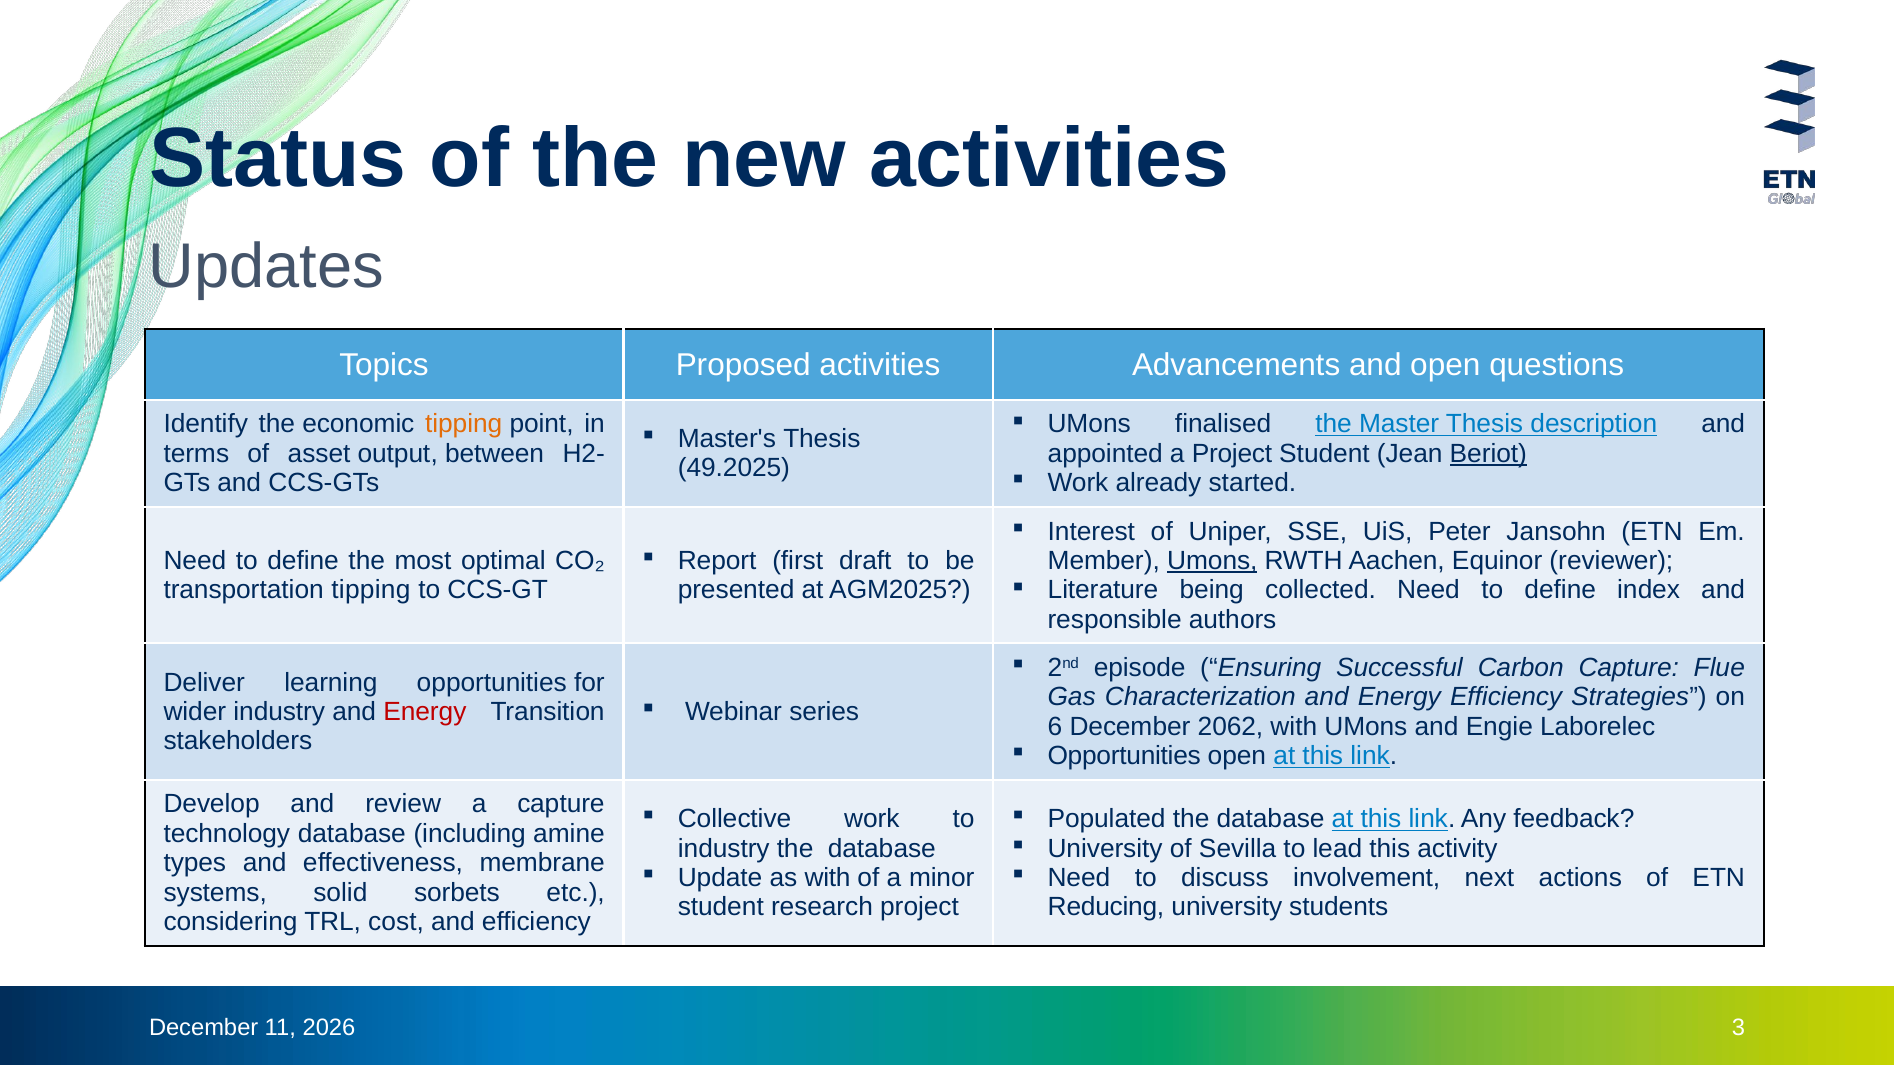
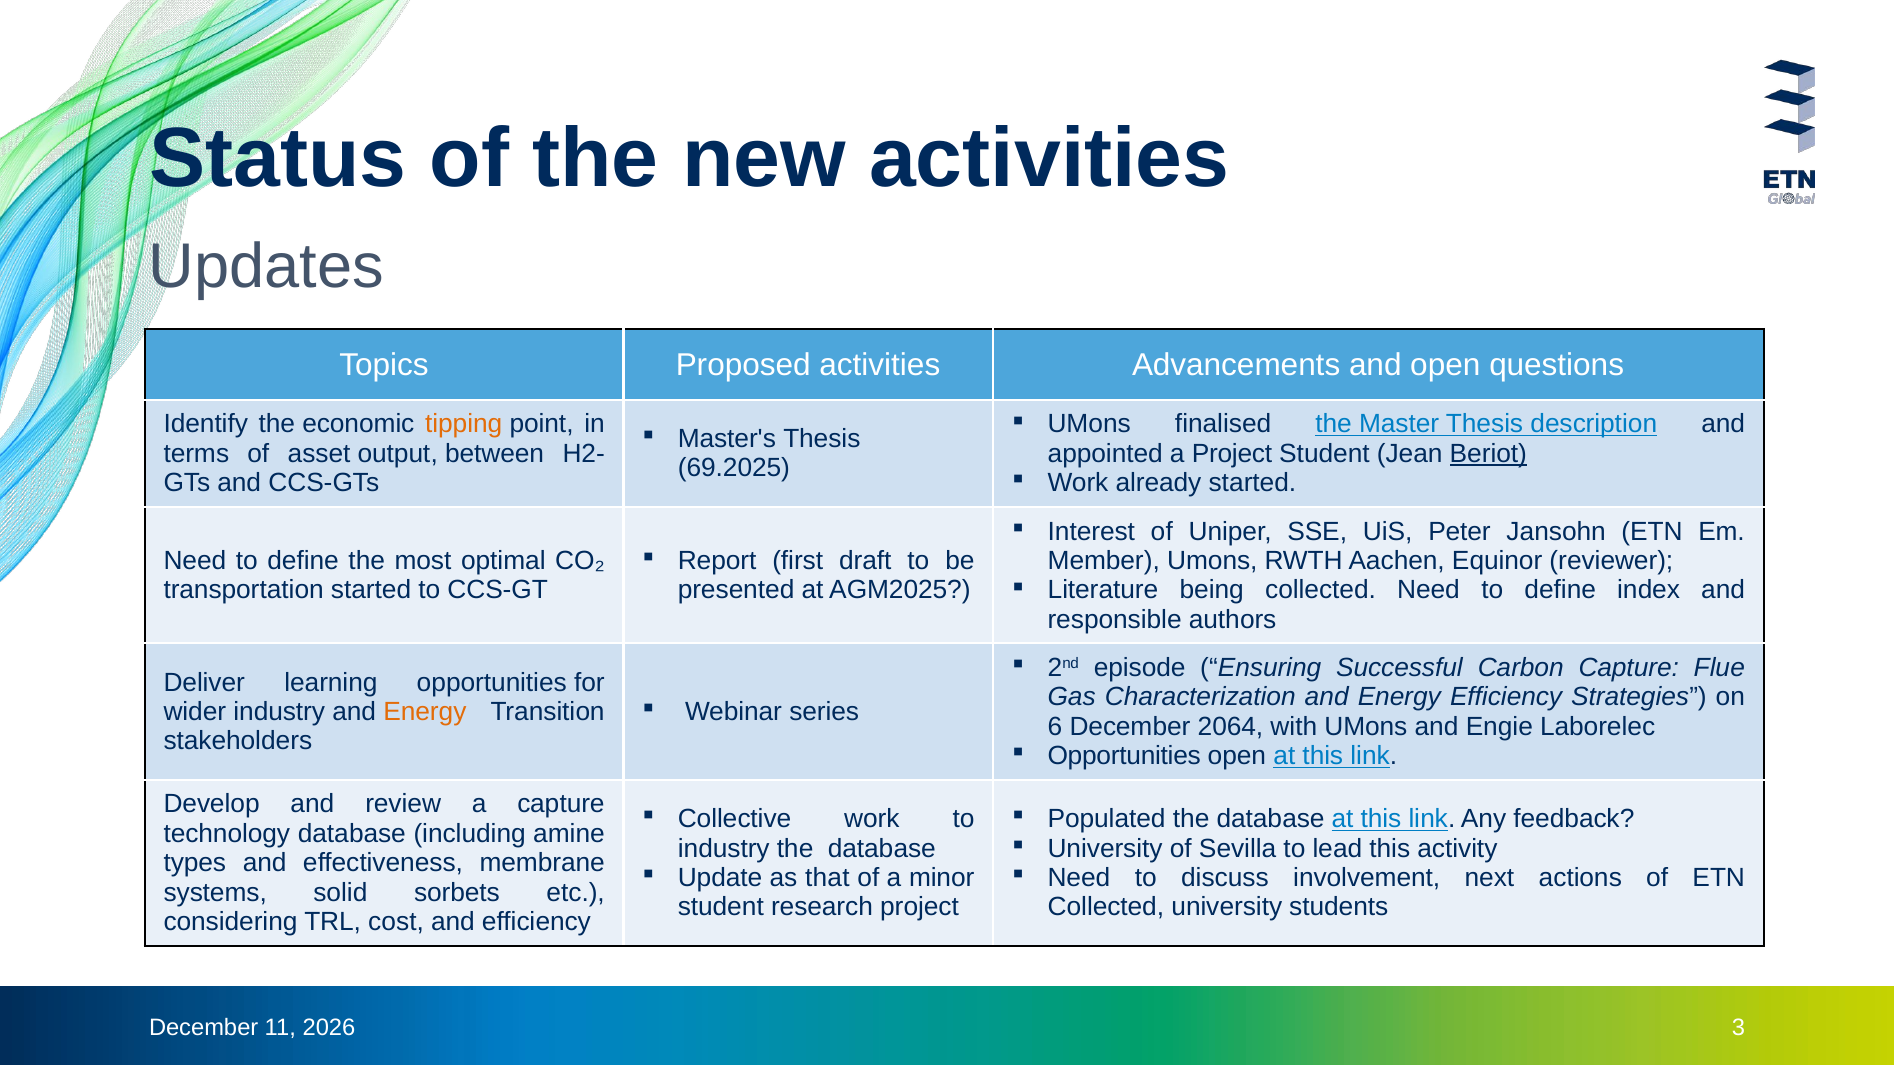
49.2025: 49.2025 -> 69.2025
Umons at (1212, 561) underline: present -> none
transportation tipping: tipping -> started
Energy at (425, 712) colour: red -> orange
2062: 2062 -> 2064
as with: with -> that
Reducing at (1106, 907): Reducing -> Collected
